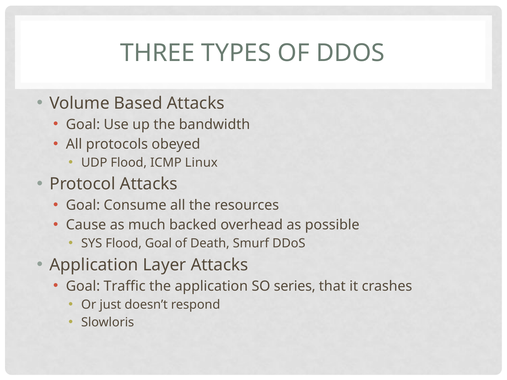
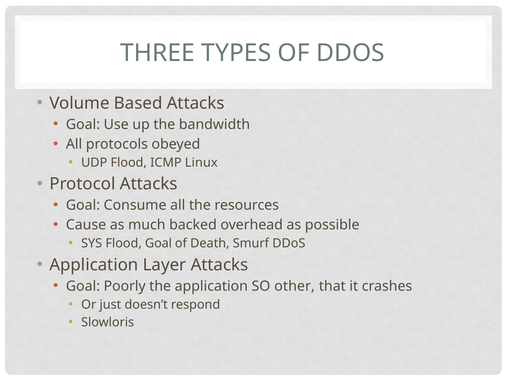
Traffic: Traffic -> Poorly
series: series -> other
